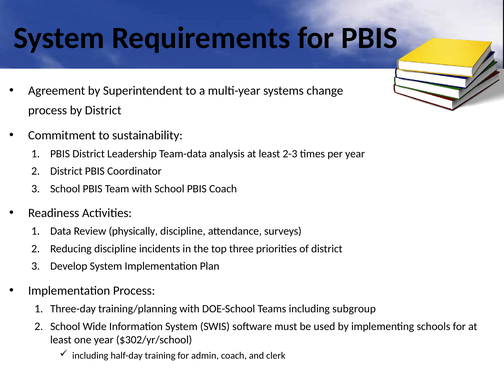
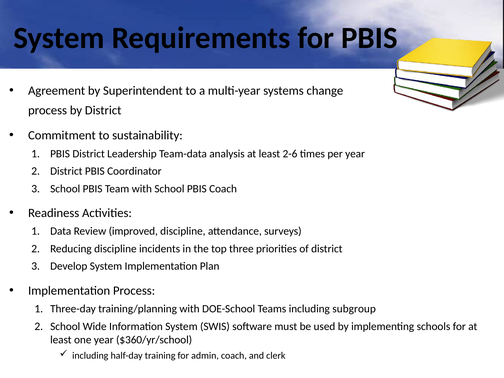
2-3: 2-3 -> 2-6
physically: physically -> improved
$302/yr/school: $302/yr/school -> $360/yr/school
